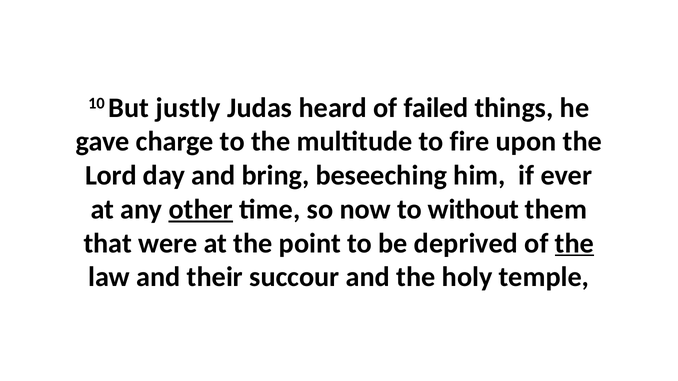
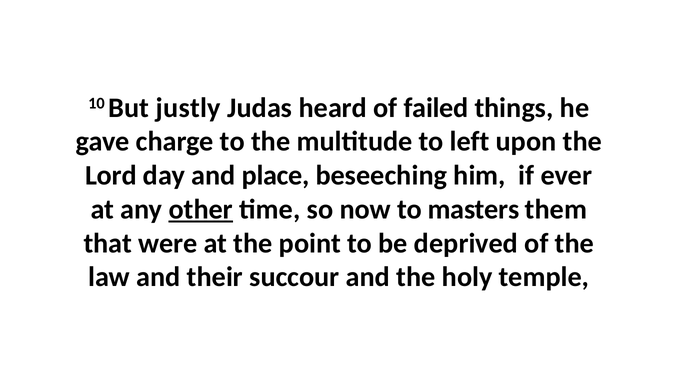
fire: fire -> left
bring: bring -> place
without: without -> masters
the at (574, 243) underline: present -> none
